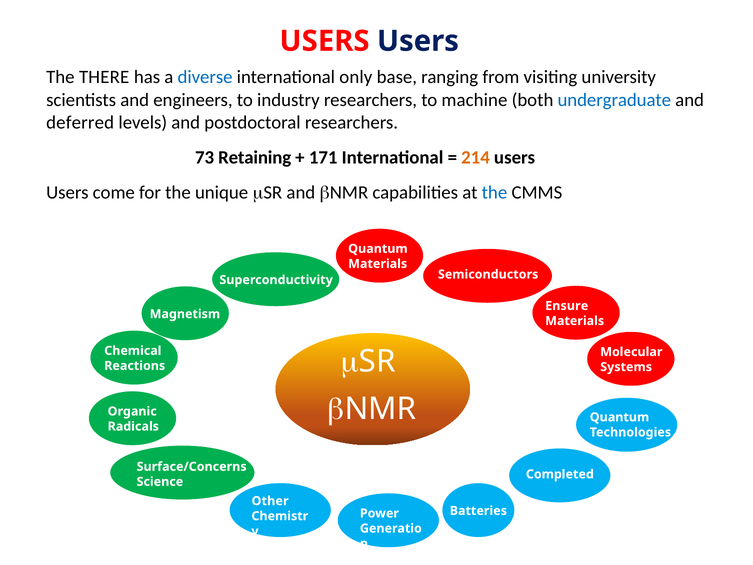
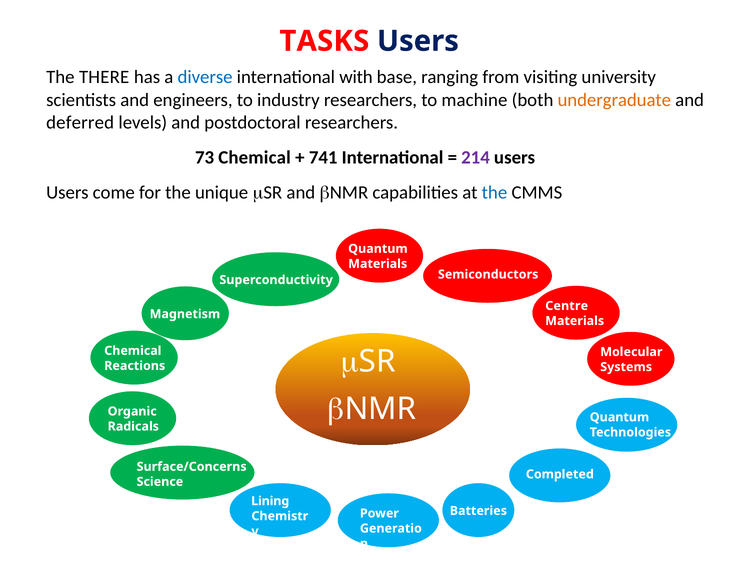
USERS at (324, 41): USERS -> TASKS
only: only -> with
undergraduate colour: blue -> orange
73 Retaining: Retaining -> Chemical
171: 171 -> 741
214 colour: orange -> purple
Ensure: Ensure -> Centre
Other: Other -> Lining
